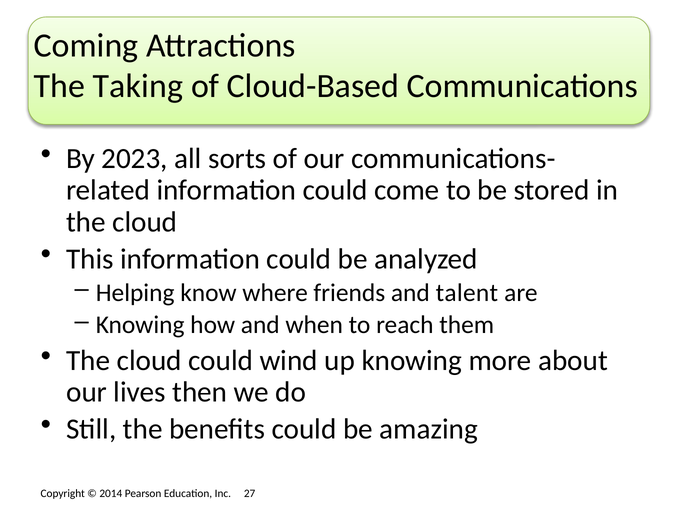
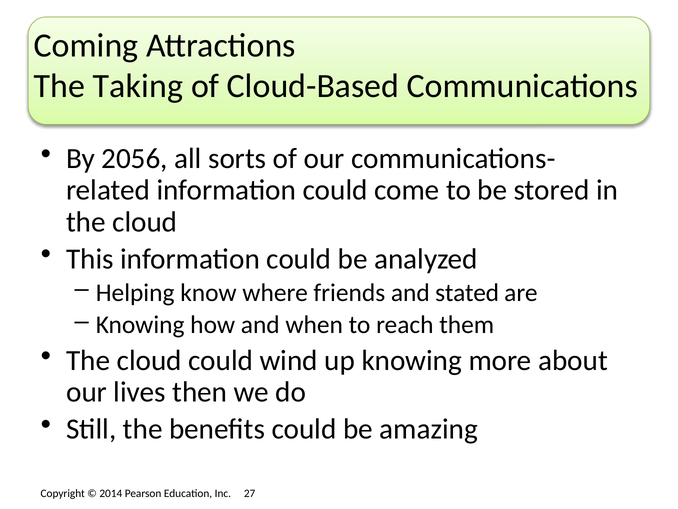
2023: 2023 -> 2056
talent: talent -> stated
